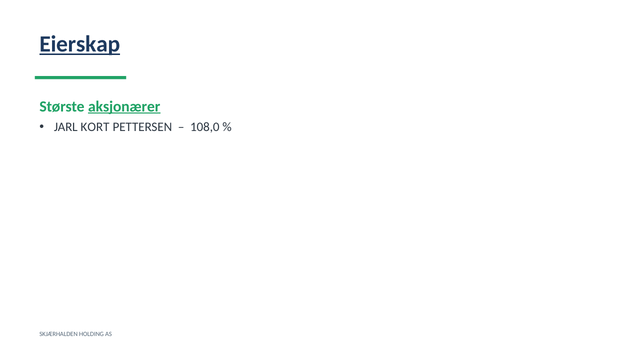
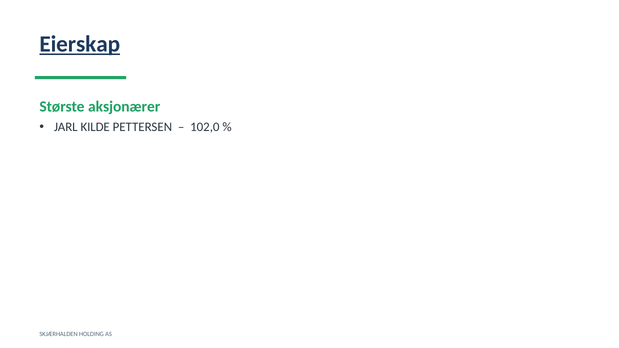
aksjonærer underline: present -> none
KORT: KORT -> KILDE
108,0: 108,0 -> 102,0
